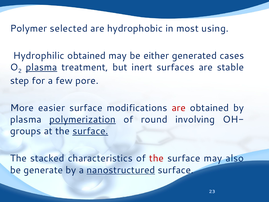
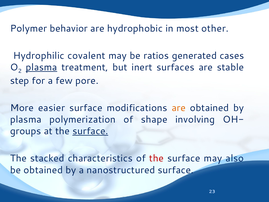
selected: selected -> behavior
using: using -> other
Hydrophilic obtained: obtained -> covalent
either: either -> ratios
are at (179, 108) colour: red -> orange
polymerization underline: present -> none
round: round -> shape
be generate: generate -> obtained
nanostructured underline: present -> none
